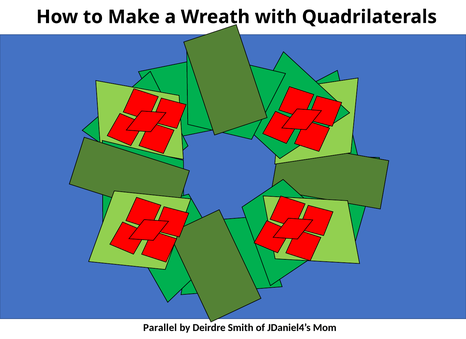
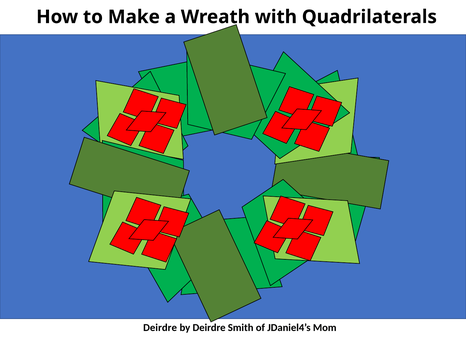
Parallel at (160, 328): Parallel -> Deirdre
